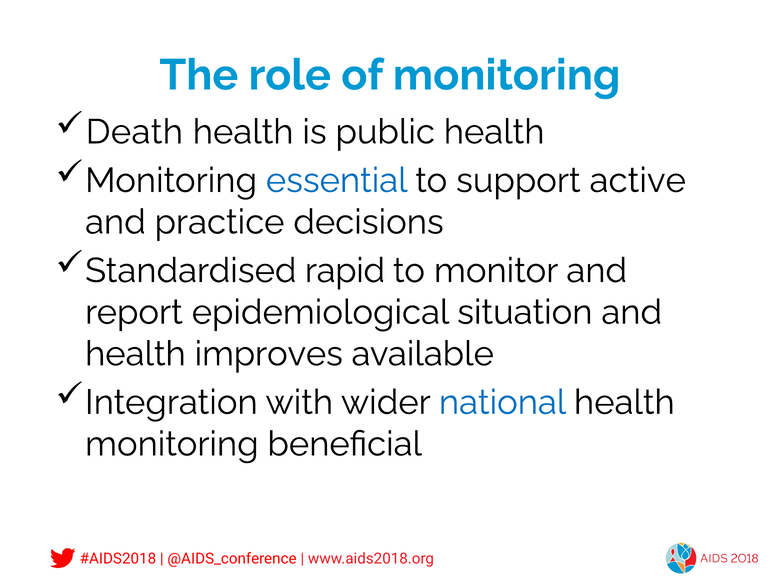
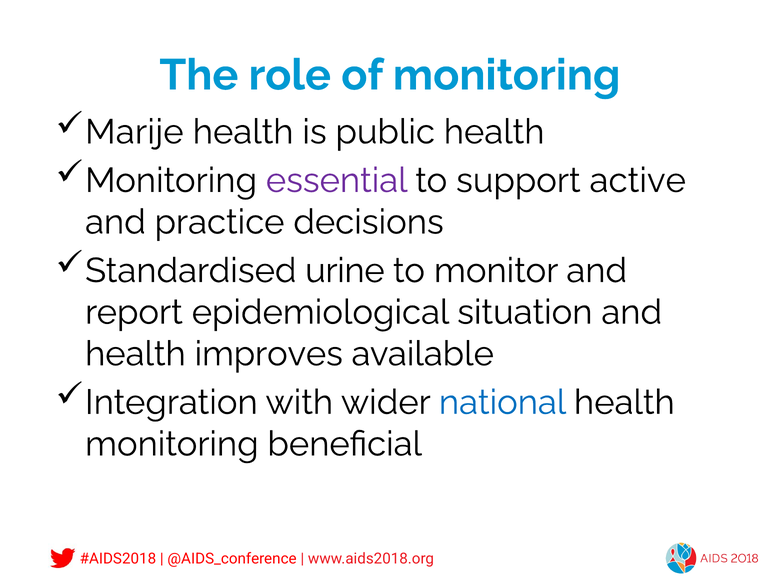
Death: Death -> Marije
essential colour: blue -> purple
rapid: rapid -> urine
